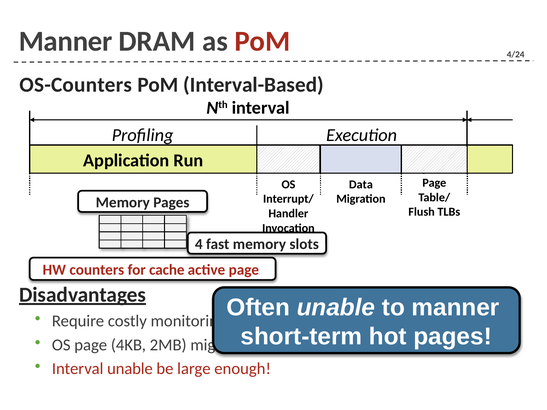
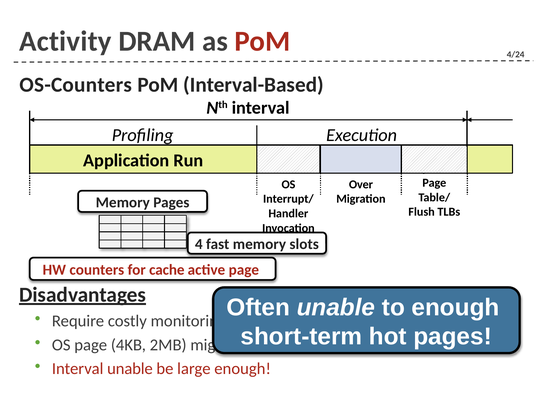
Manner at (66, 41): Manner -> Activity
Data: Data -> Over
to manner: manner -> enough
